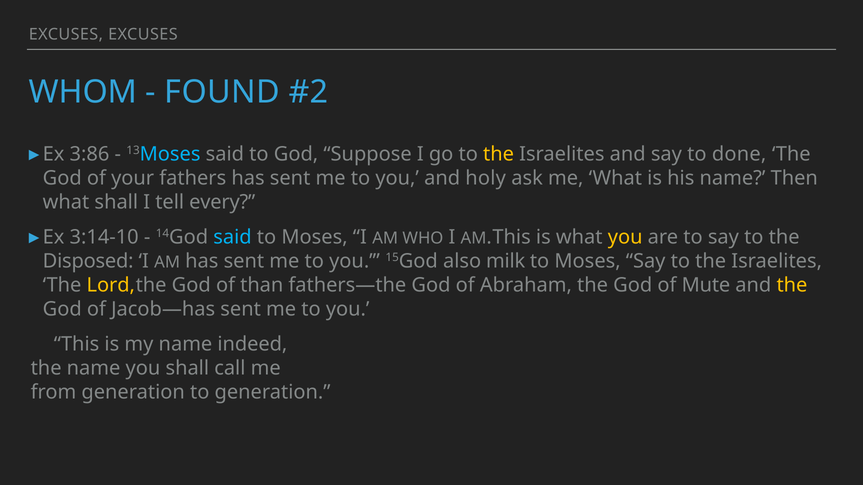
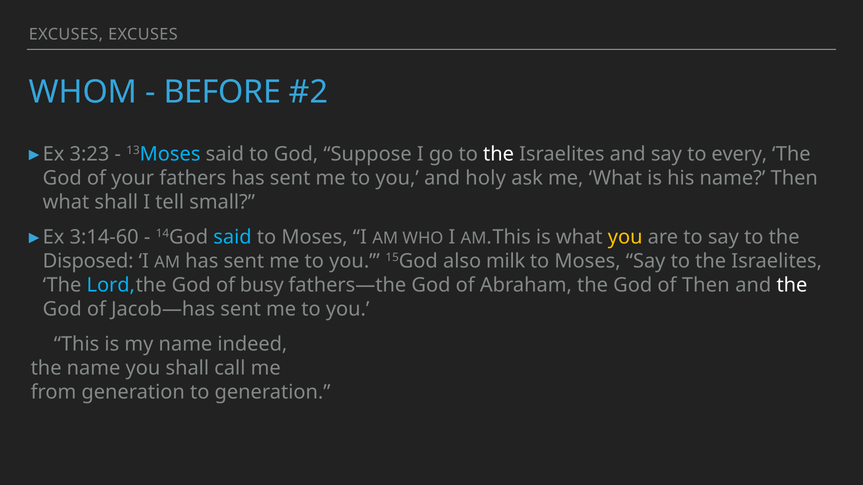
FOUND: FOUND -> BEFORE
3:86: 3:86 -> 3:23
the at (499, 154) colour: yellow -> white
done: done -> every
every: every -> small
3:14-10: 3:14-10 -> 3:14-60
Lord colour: yellow -> light blue
than: than -> busy
of Mute: Mute -> Then
the at (792, 285) colour: yellow -> white
